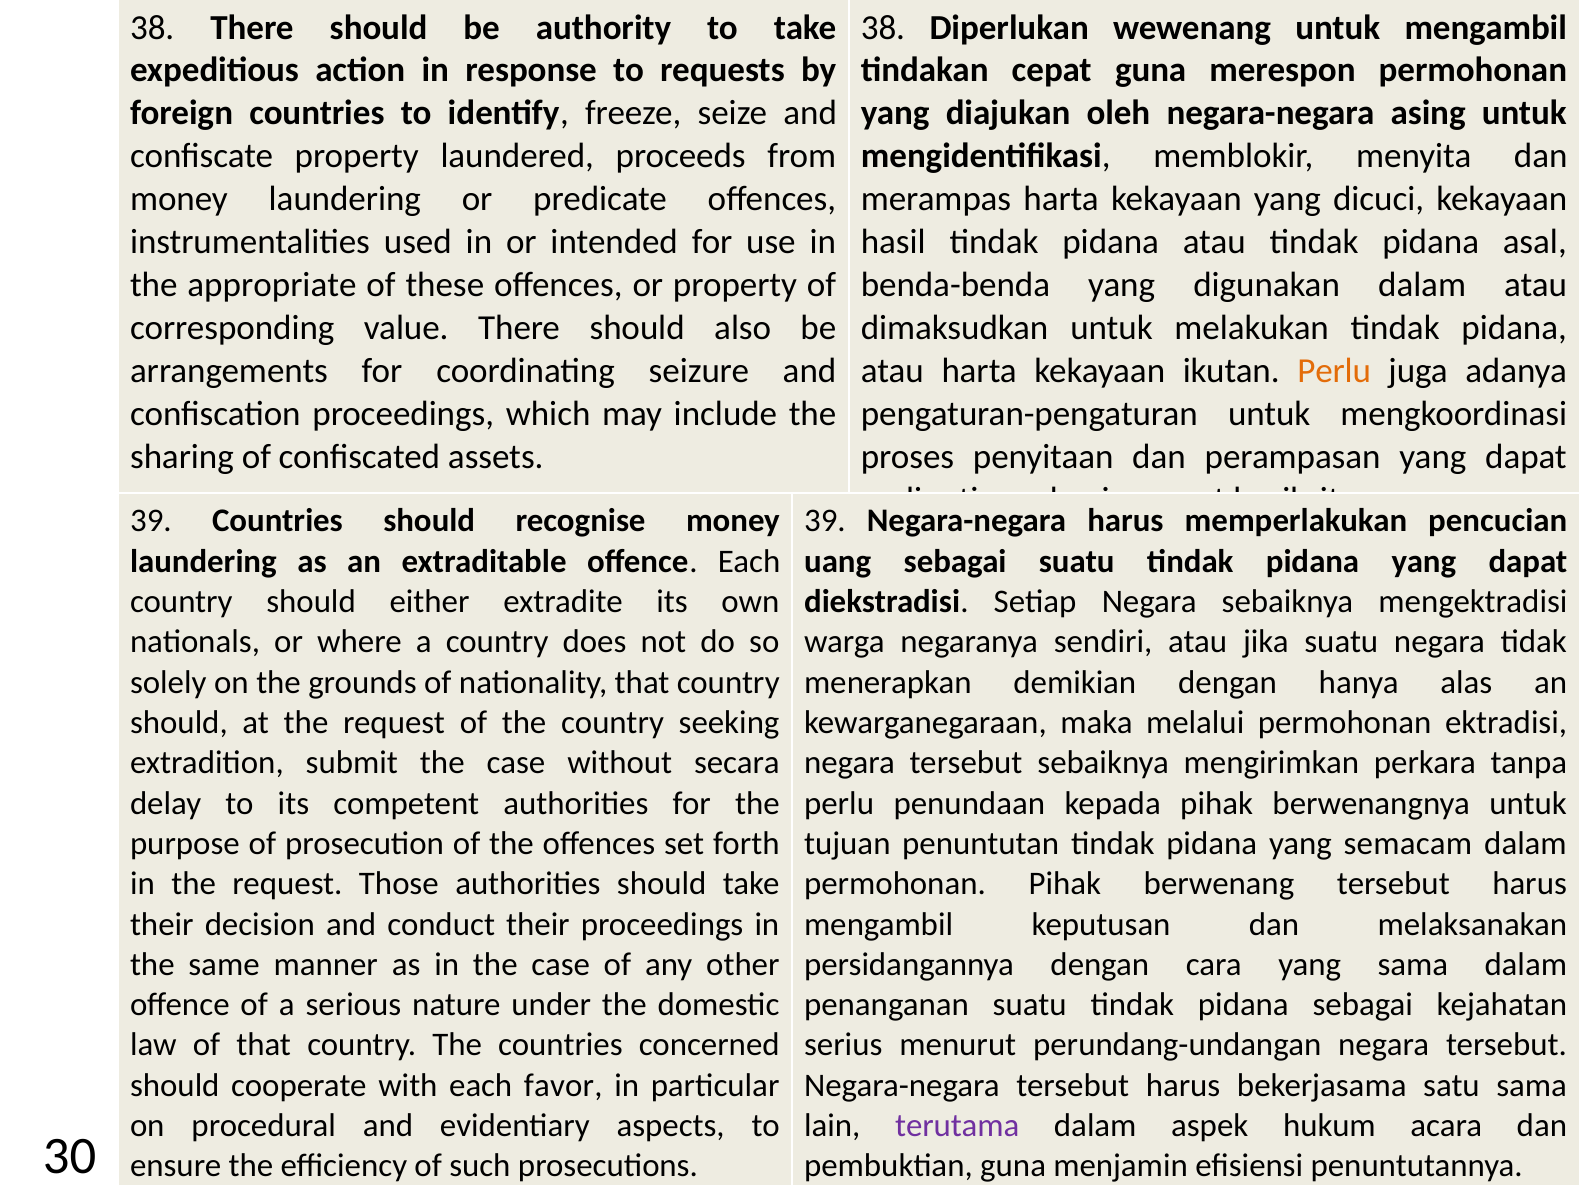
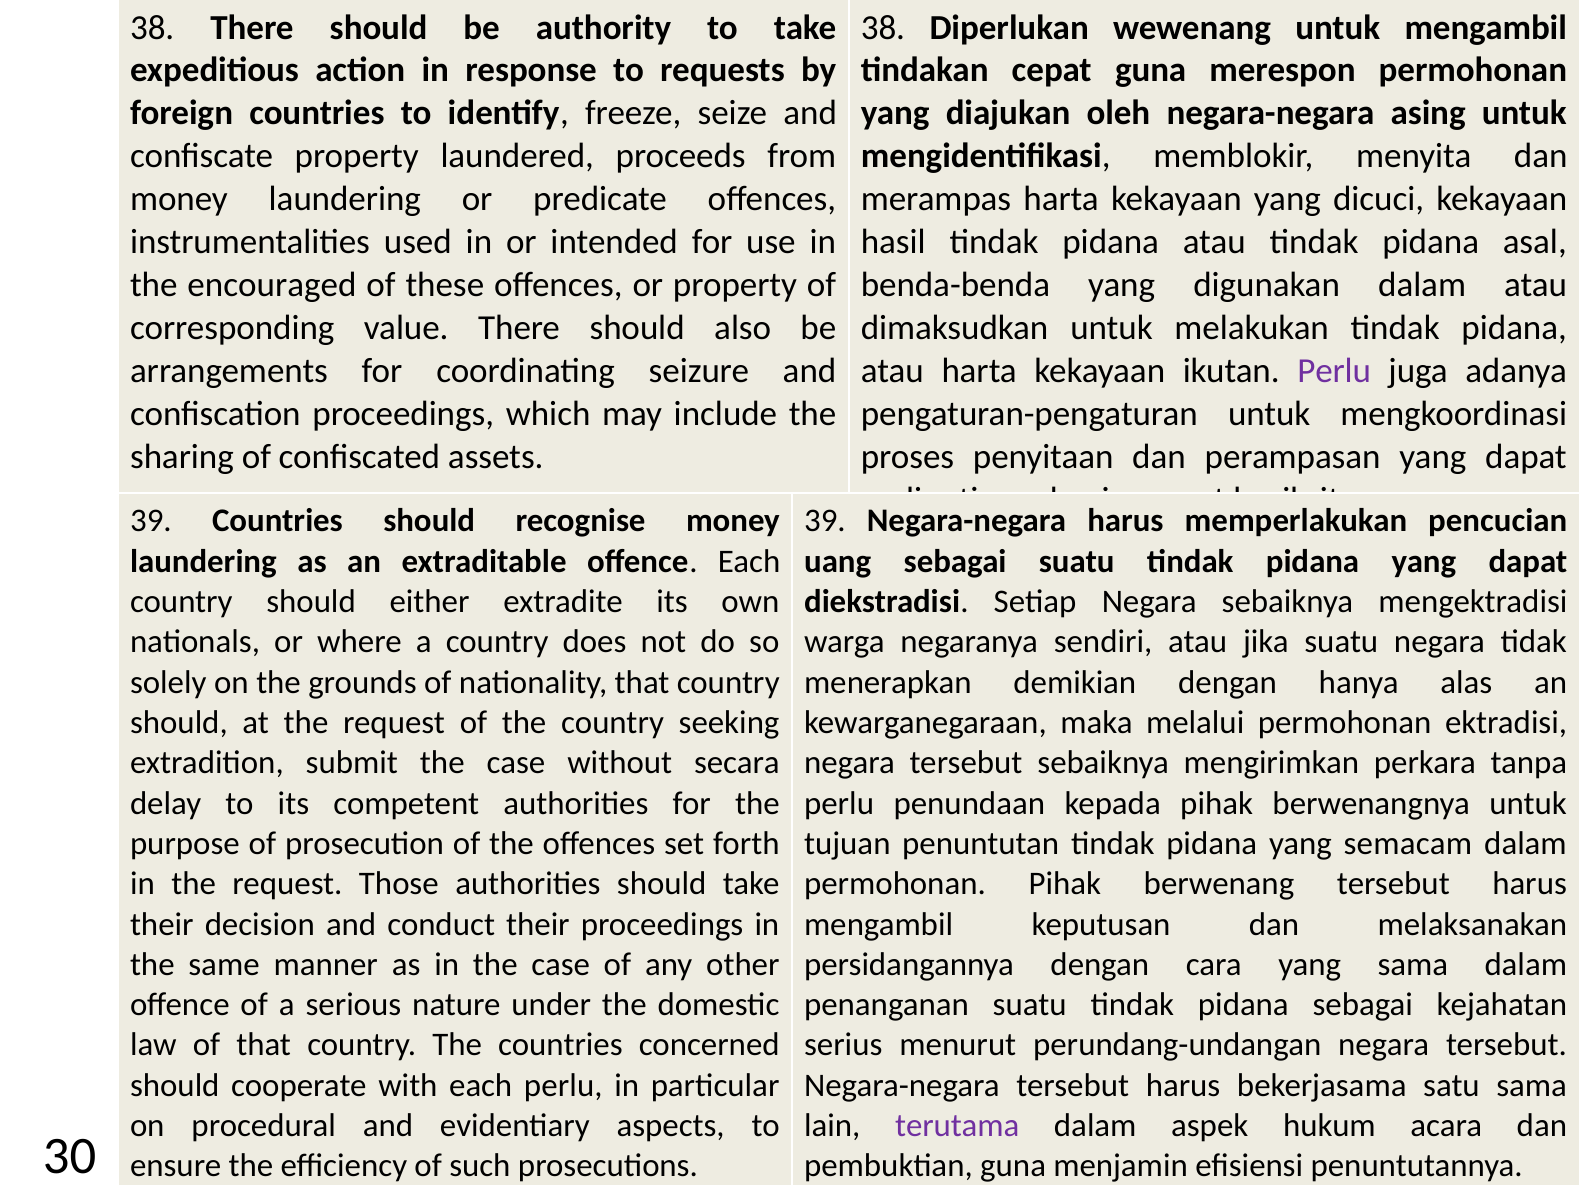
appropriate: appropriate -> encouraged
Perlu at (1334, 371) colour: orange -> purple
each favor: favor -> perlu
